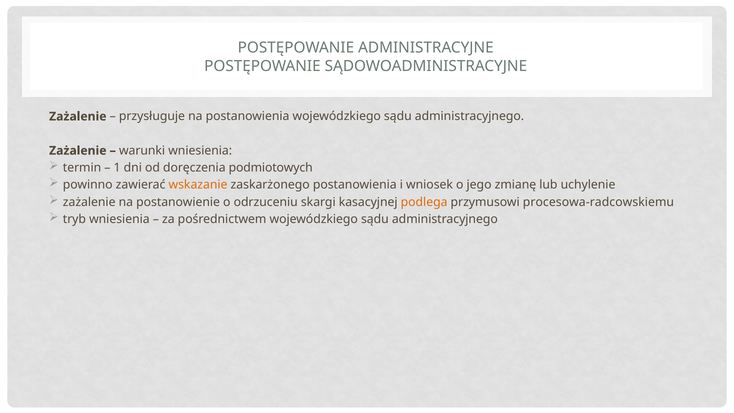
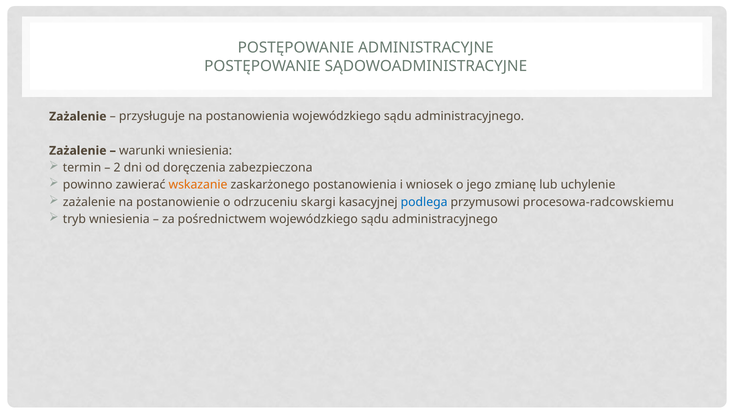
1: 1 -> 2
podmiotowych: podmiotowych -> zabezpieczona
podlega colour: orange -> blue
